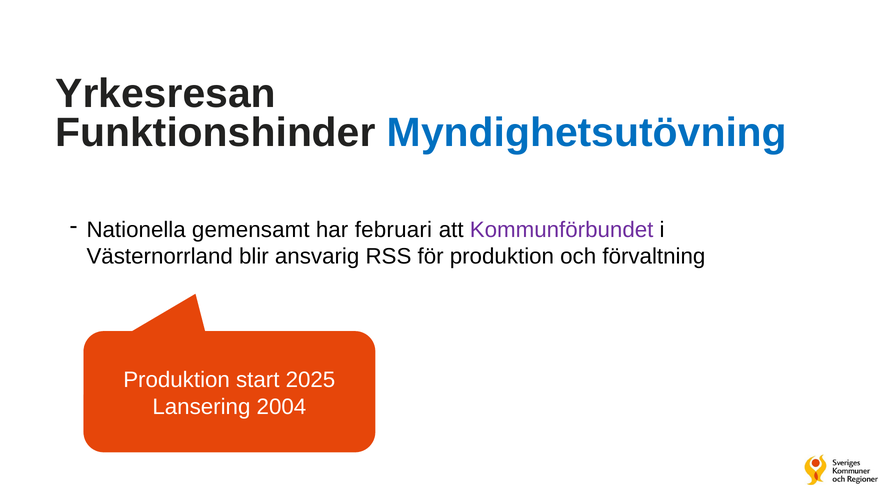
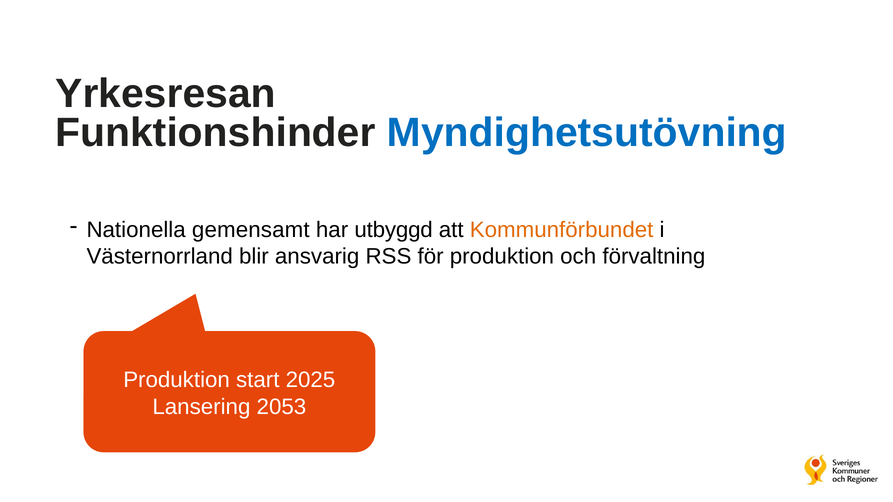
februari: februari -> utbyggd
Kommunförbundet colour: purple -> orange
2004: 2004 -> 2053
